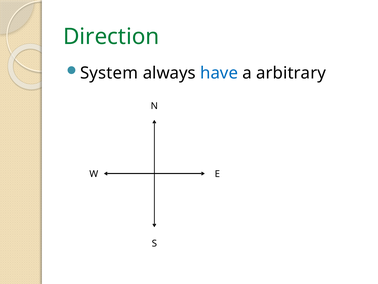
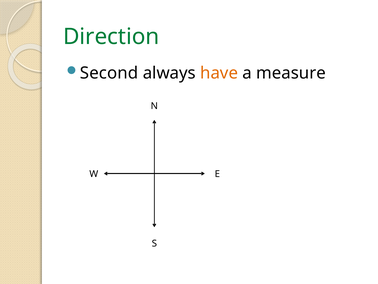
System: System -> Second
have colour: blue -> orange
arbitrary: arbitrary -> measure
